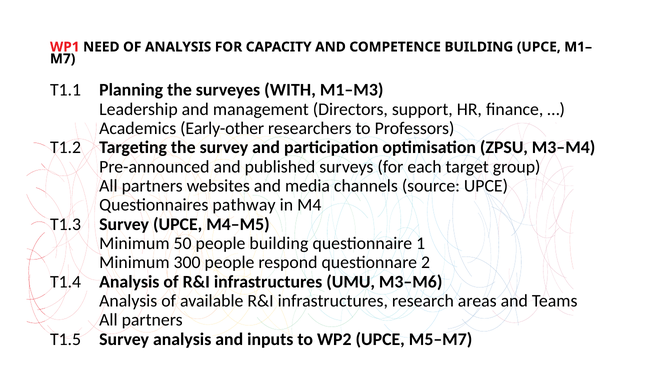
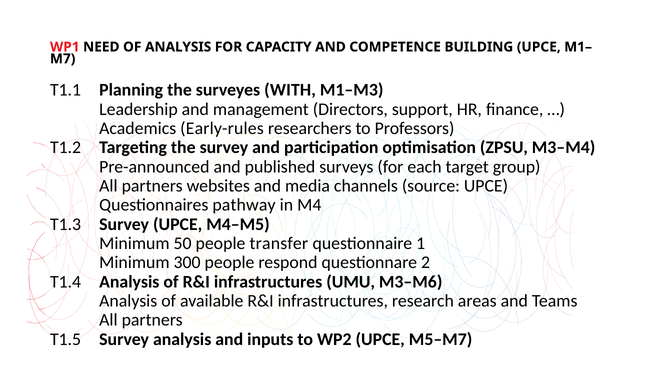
Early-other: Early-other -> Early-rules
people building: building -> transfer
